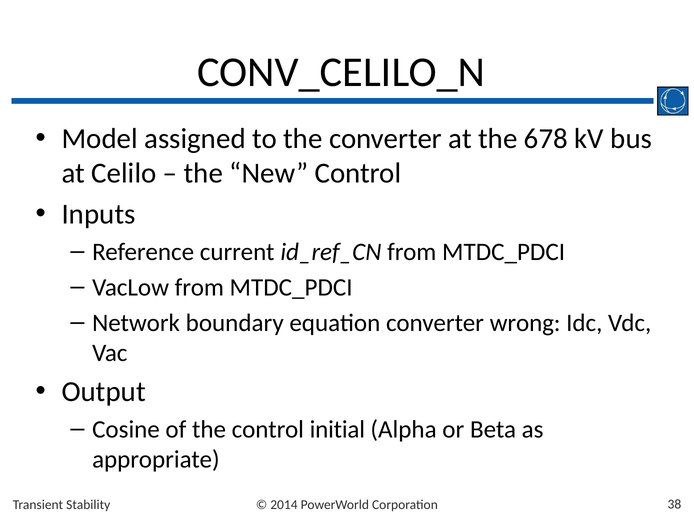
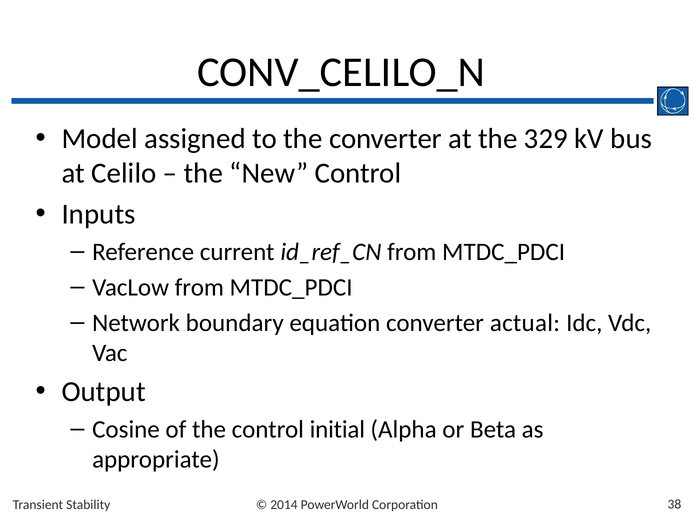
678: 678 -> 329
wrong: wrong -> actual
